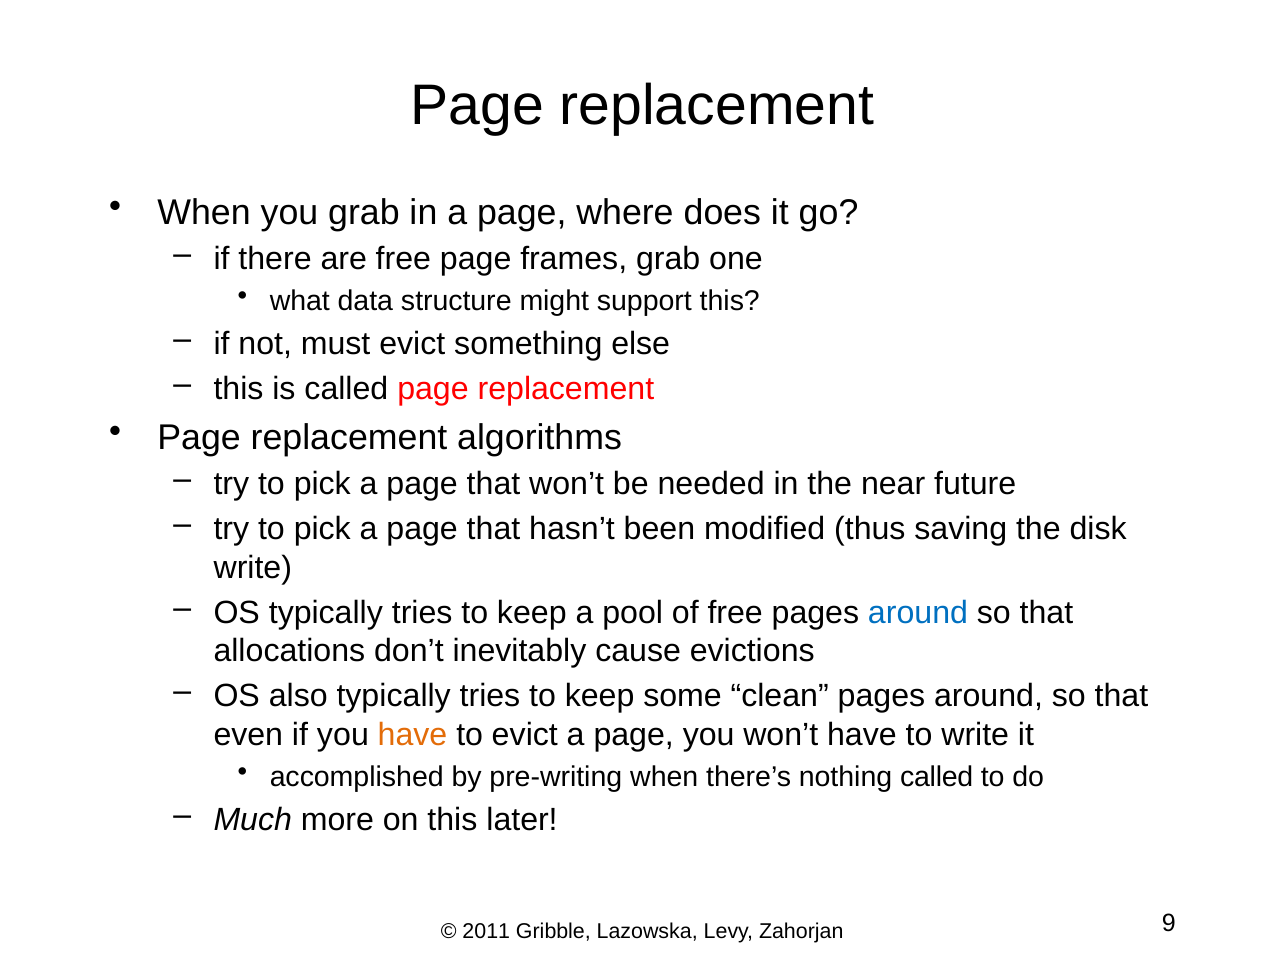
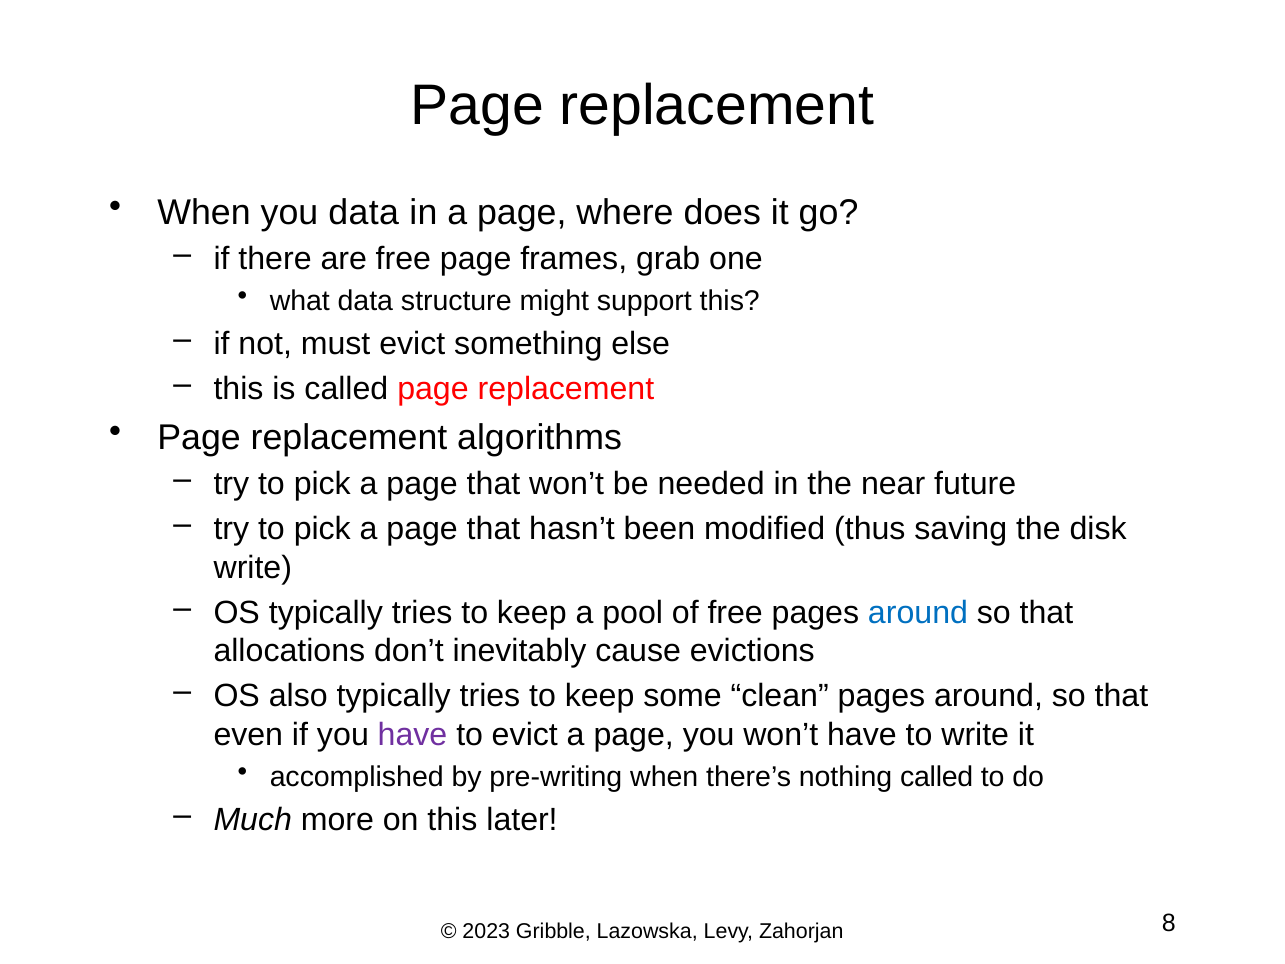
you grab: grab -> data
have at (412, 735) colour: orange -> purple
2011: 2011 -> 2023
9: 9 -> 8
